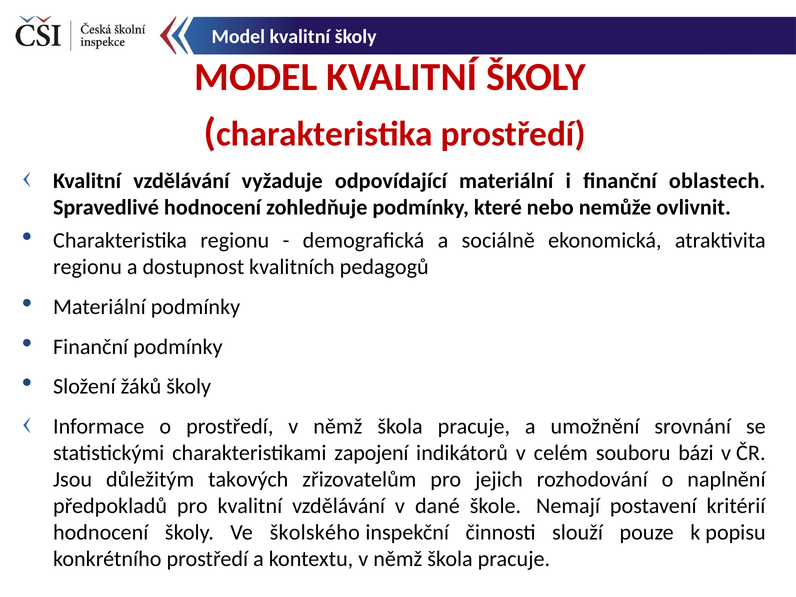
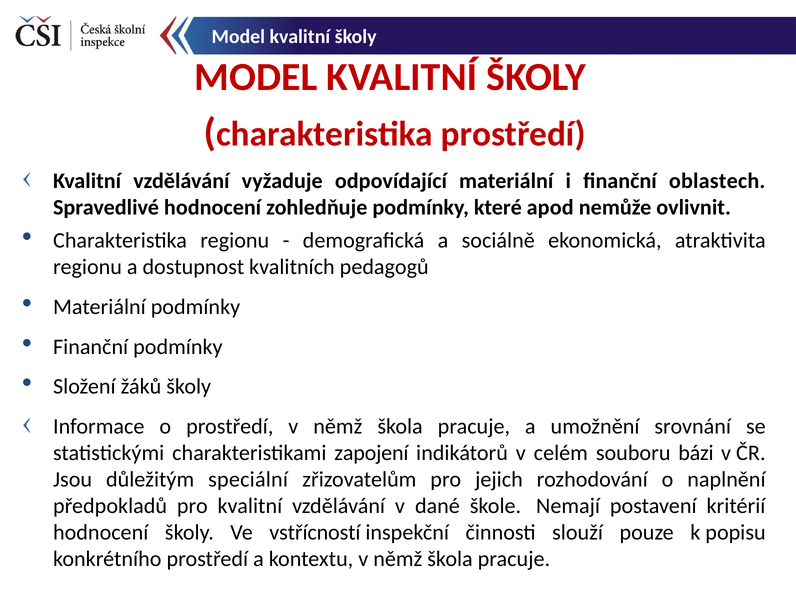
nebo: nebo -> apod
takových: takových -> speciální
školského: školského -> vstřícností
